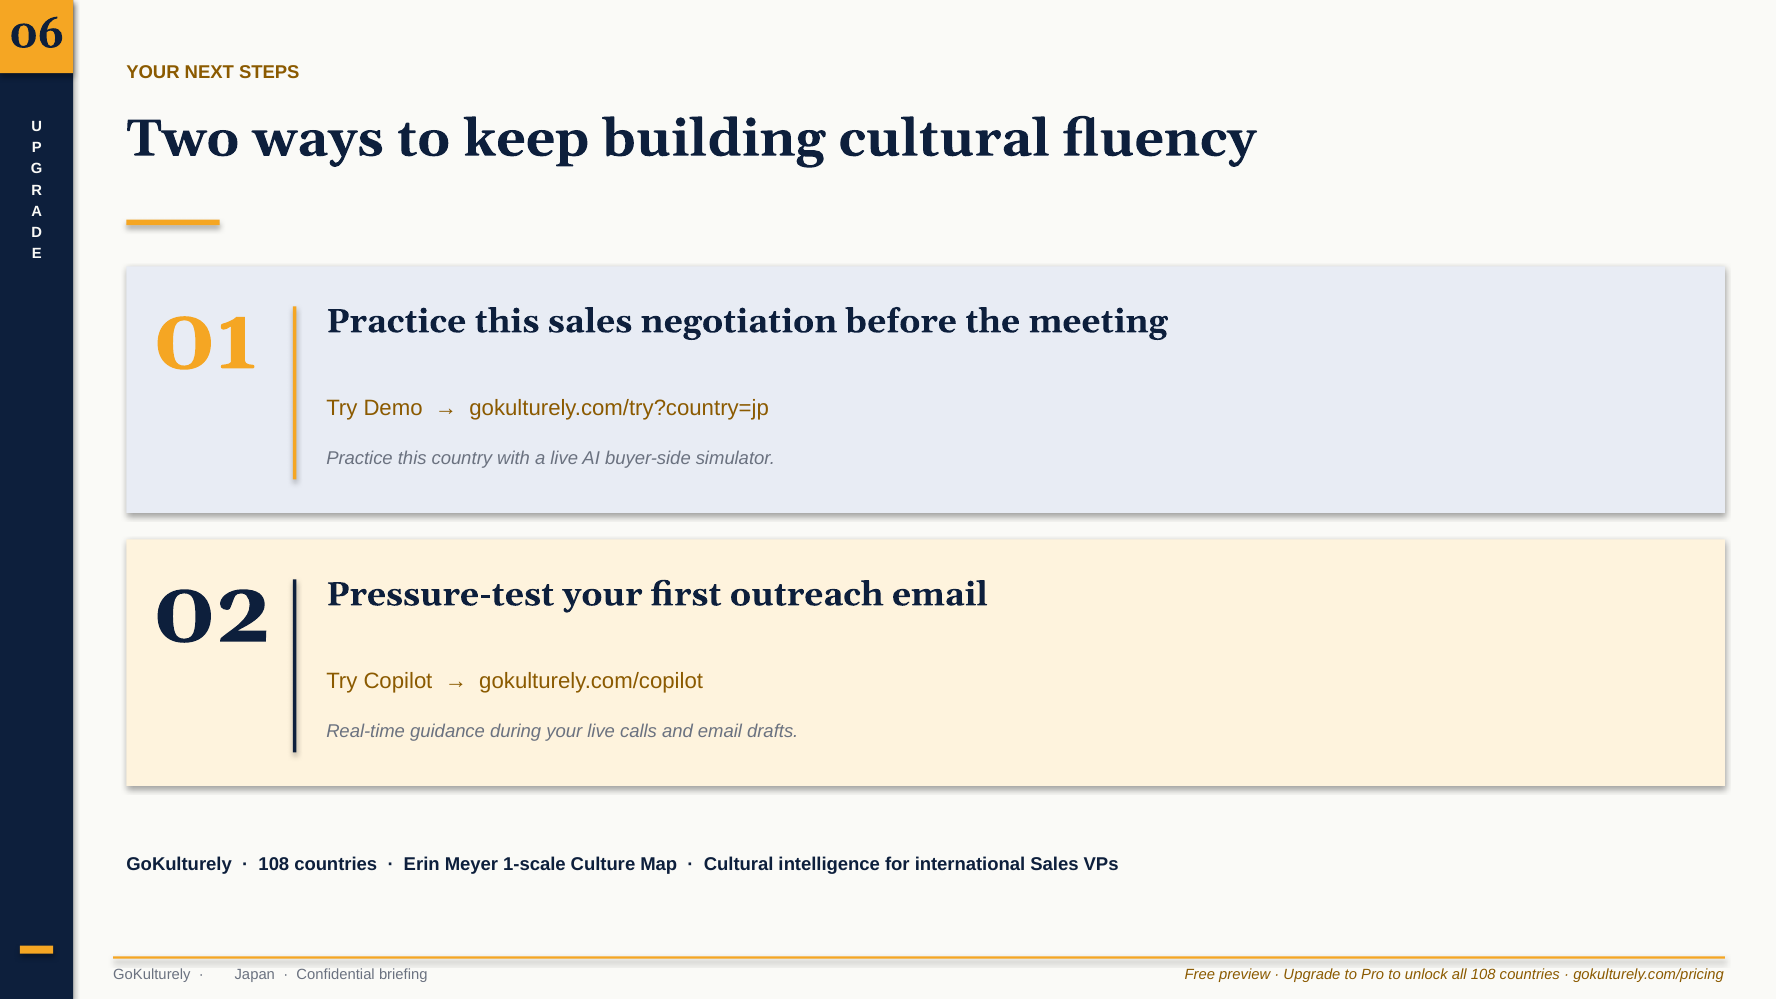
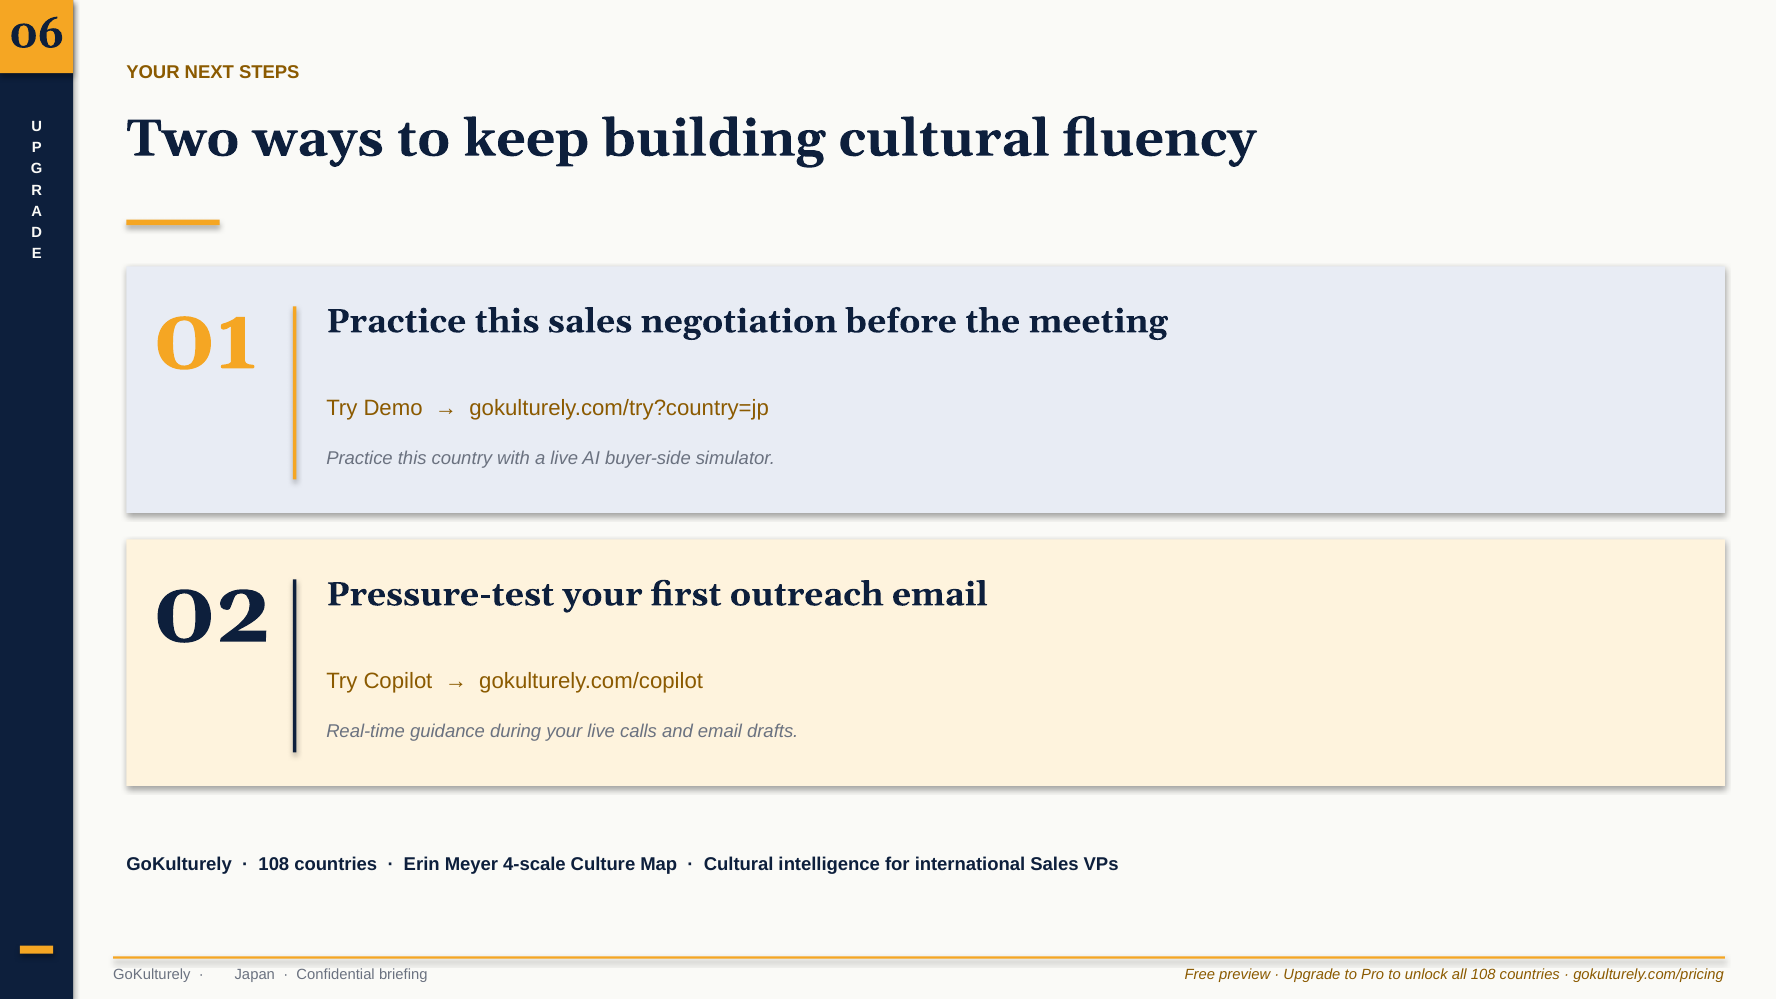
1-scale: 1-scale -> 4-scale
